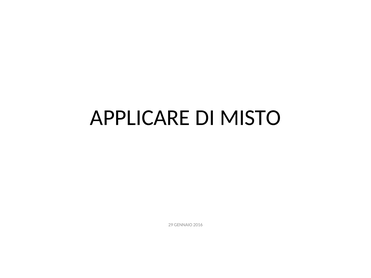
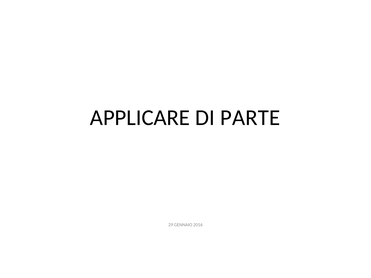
MISTO: MISTO -> PARTE
